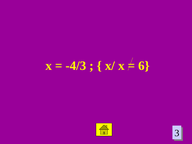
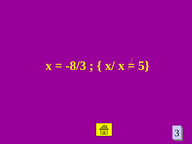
-4/3: -4/3 -> -8/3
6: 6 -> 5
